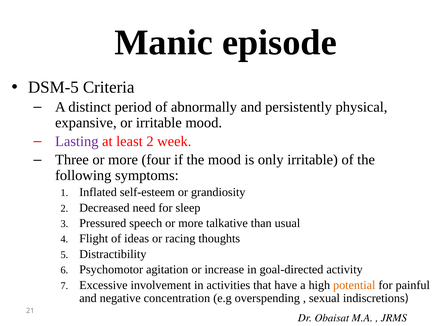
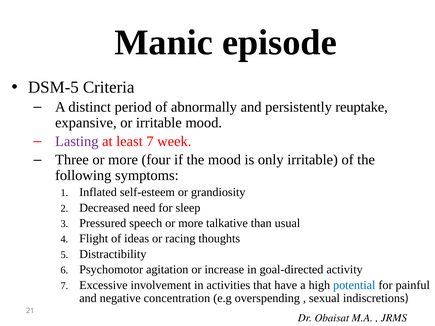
physical: physical -> reuptake
least 2: 2 -> 7
potential colour: orange -> blue
